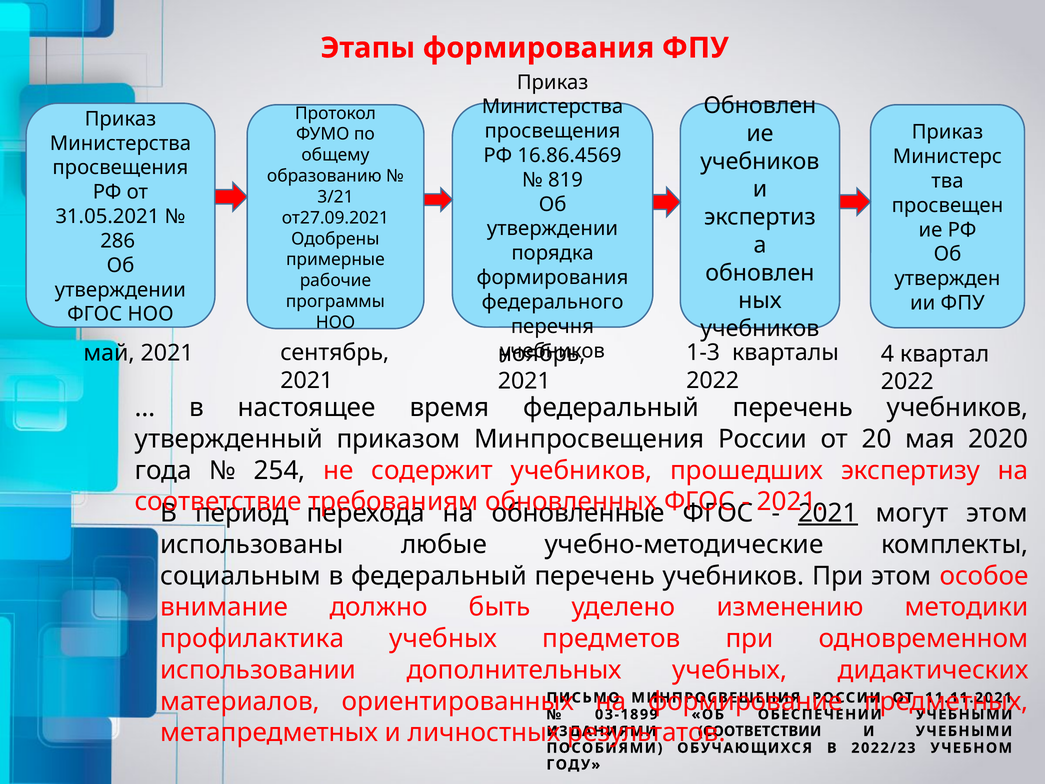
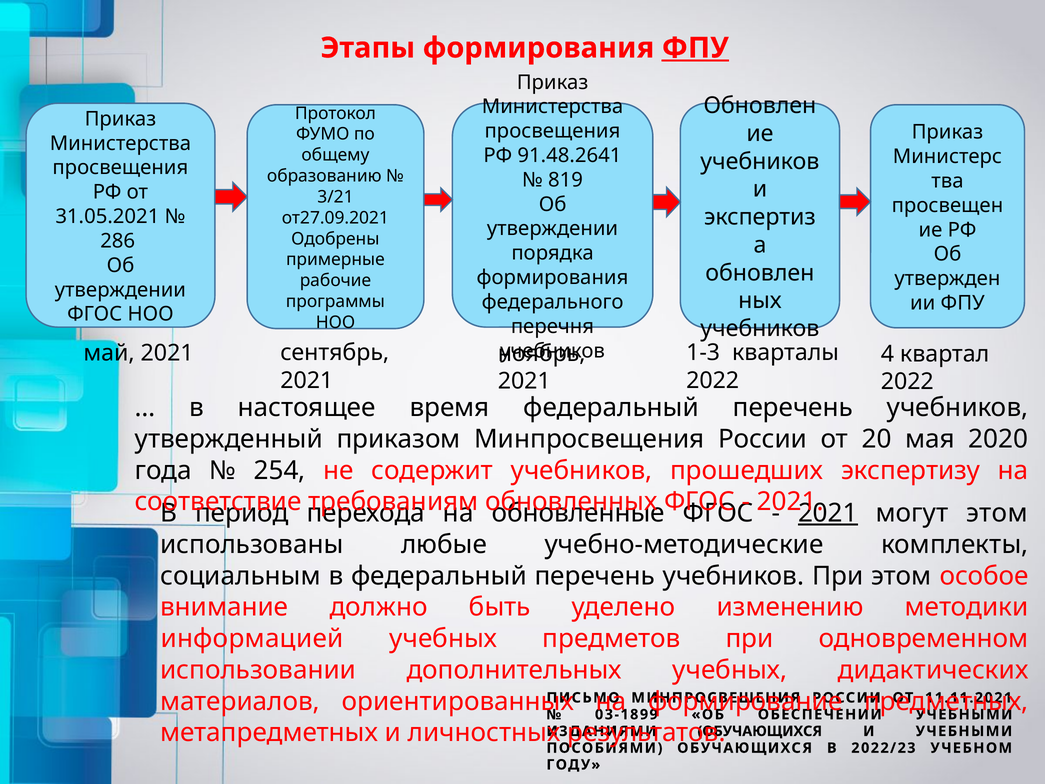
ФПУ at (695, 48) underline: none -> present
16.86.4569: 16.86.4569 -> 91.48.2641
профилактика: профилактика -> информацией
СООТВЕТСТВИИ at (760, 731): СООТВЕТСТВИИ -> ОБУЧАЮЩИХСЯ
